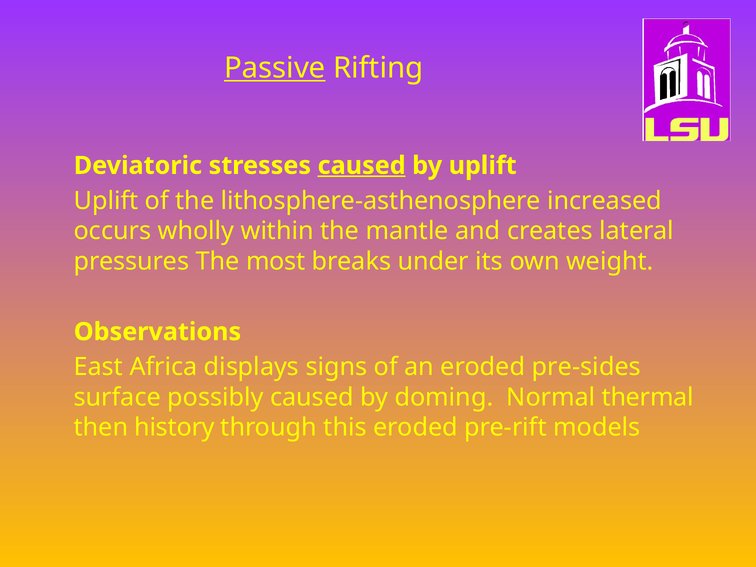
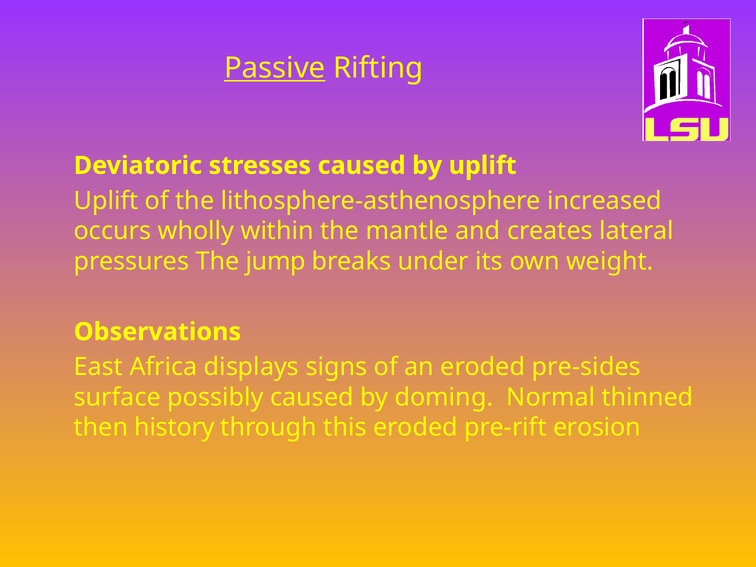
caused at (362, 166) underline: present -> none
most: most -> jump
thermal: thermal -> thinned
models: models -> erosion
